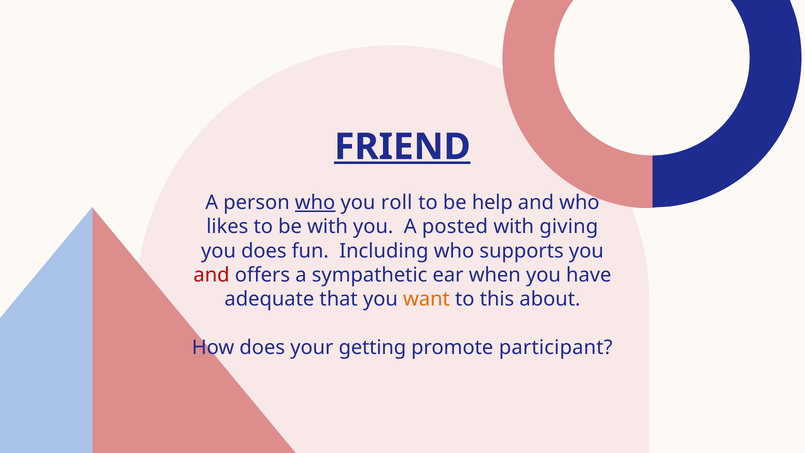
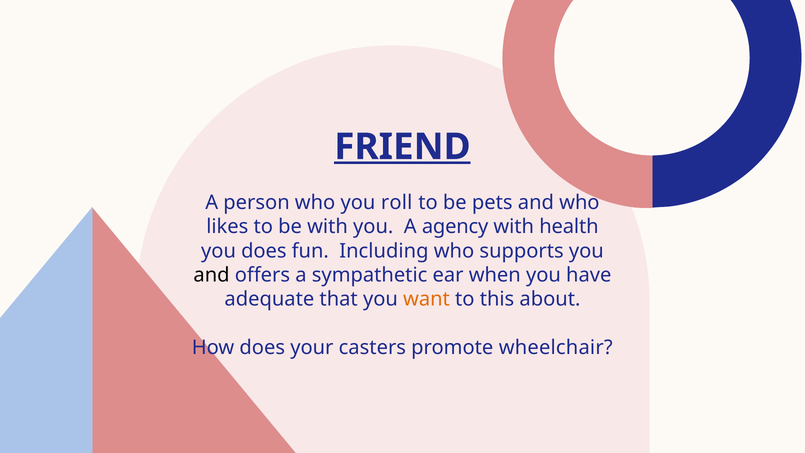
who at (315, 203) underline: present -> none
help: help -> pets
posted: posted -> agency
giving: giving -> health
and at (212, 275) colour: red -> black
getting: getting -> casters
participant: participant -> wheelchair
